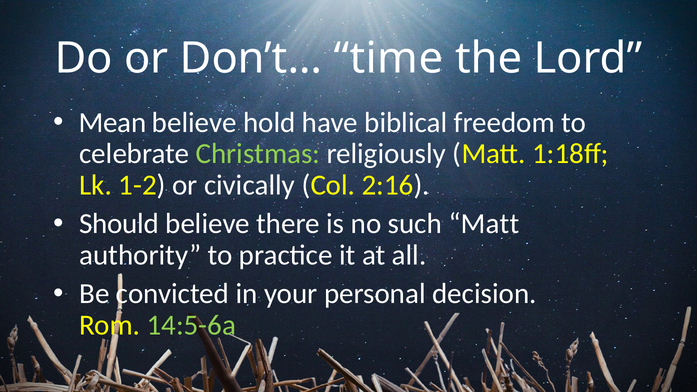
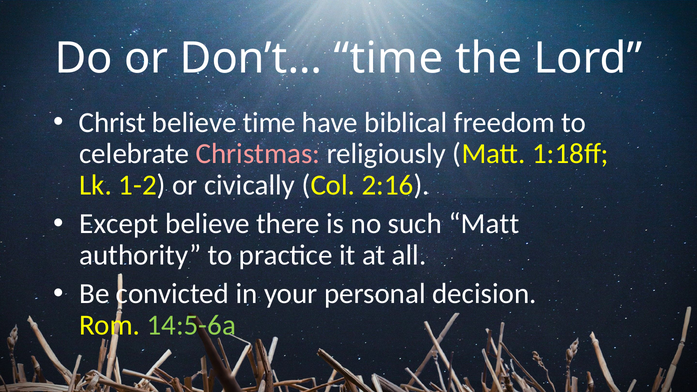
Mean: Mean -> Christ
believe hold: hold -> time
Christmas colour: light green -> pink
Should: Should -> Except
